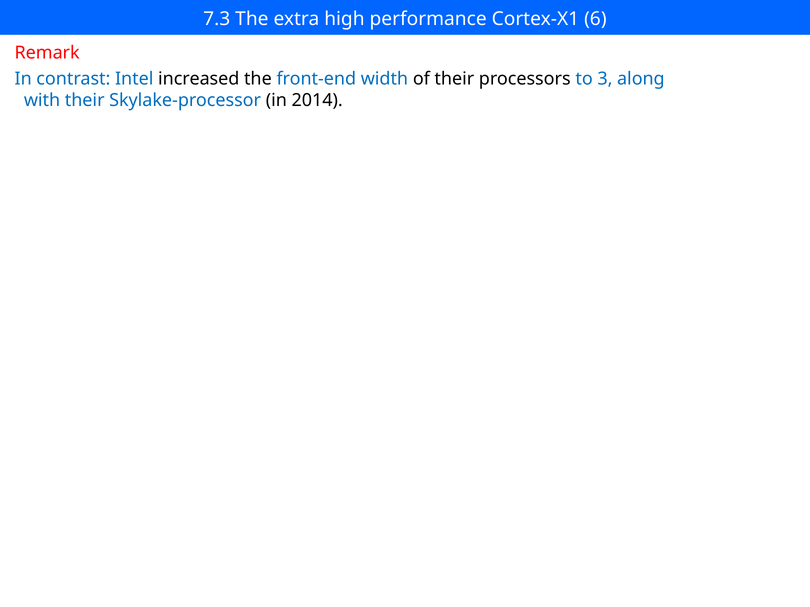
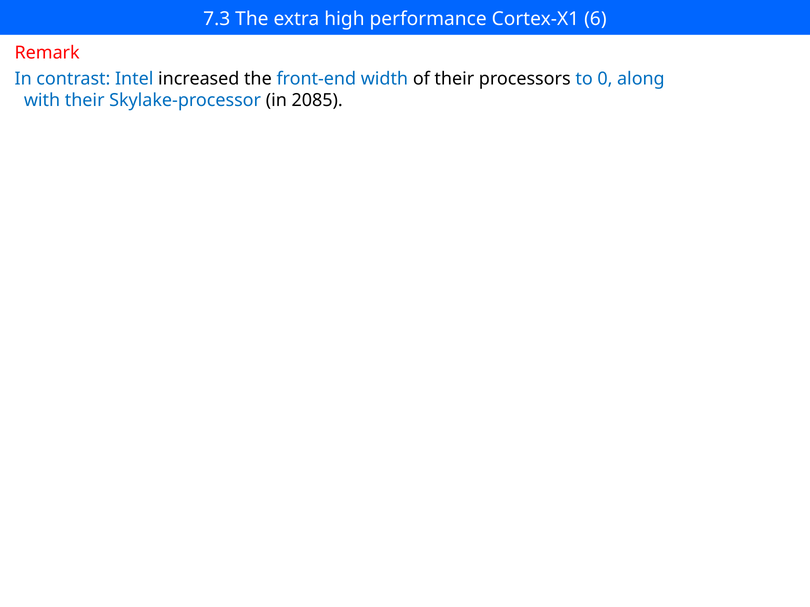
3: 3 -> 0
2014: 2014 -> 2085
